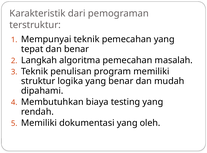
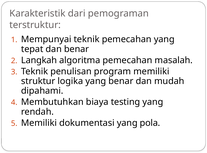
oleh: oleh -> pola
